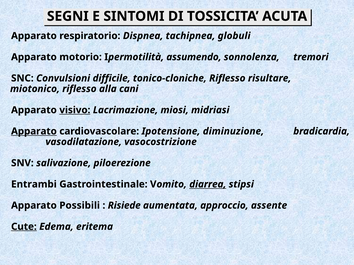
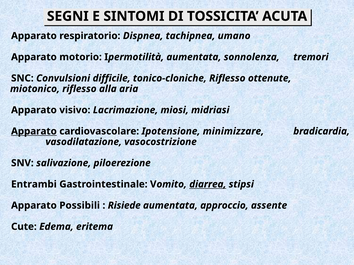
globuli: globuli -> umano
Ipermotilità assumendo: assumendo -> aumentata
risultare: risultare -> ottenute
cani: cani -> aria
visivo underline: present -> none
diminuzione: diminuzione -> minimizzare
Cute underline: present -> none
